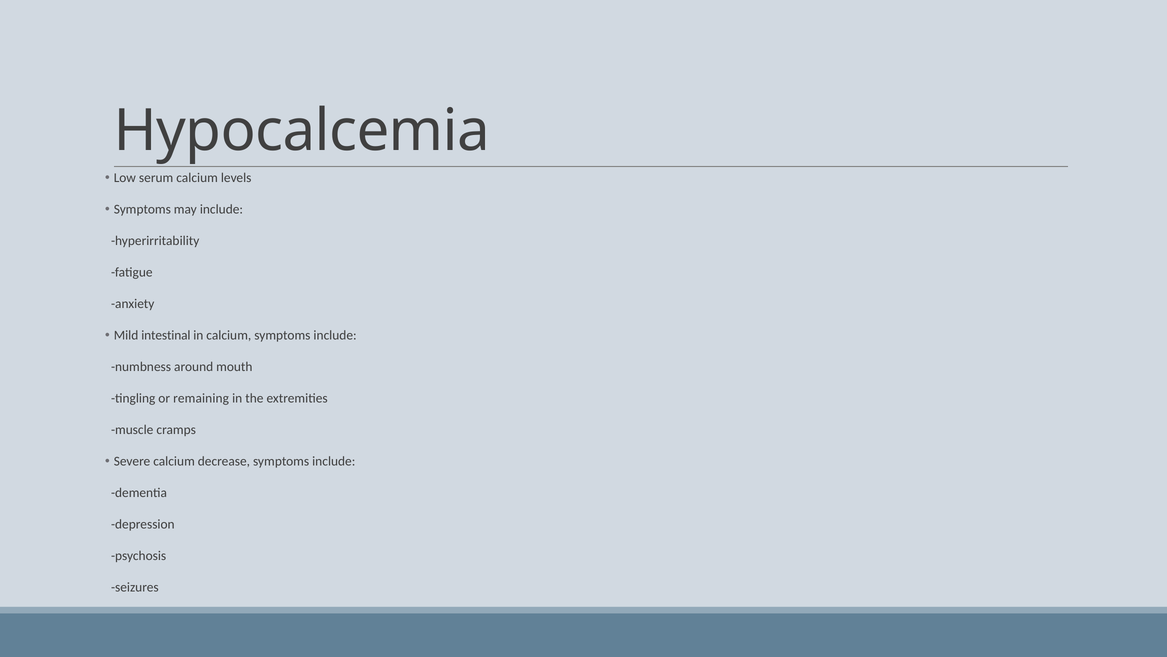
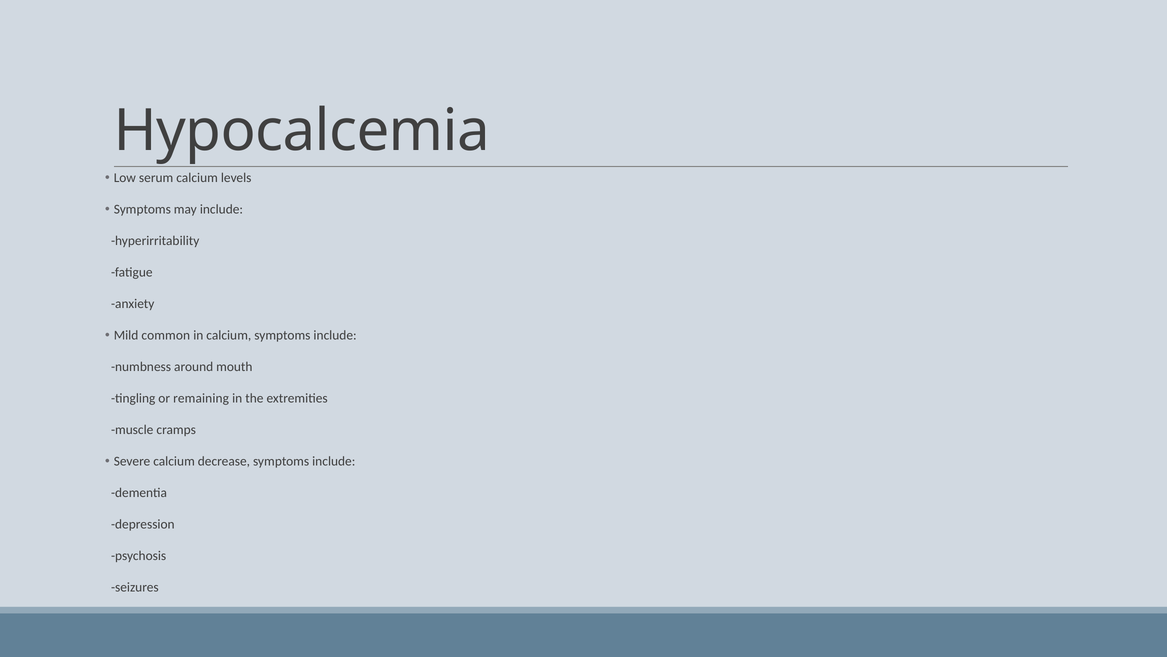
intestinal: intestinal -> common
